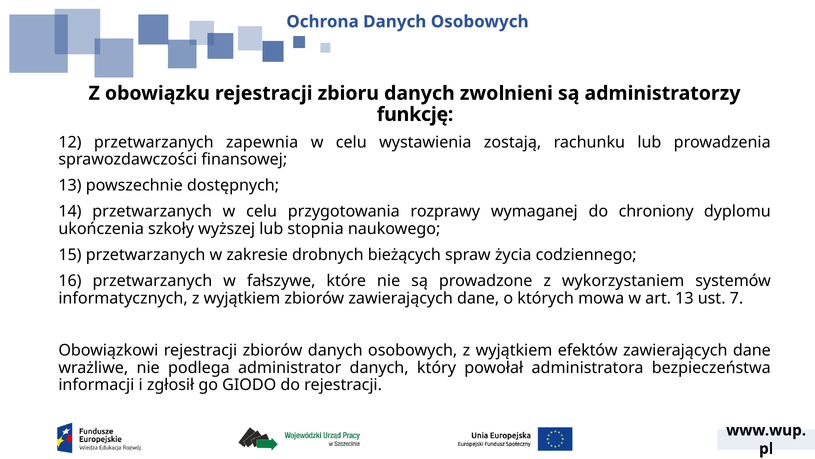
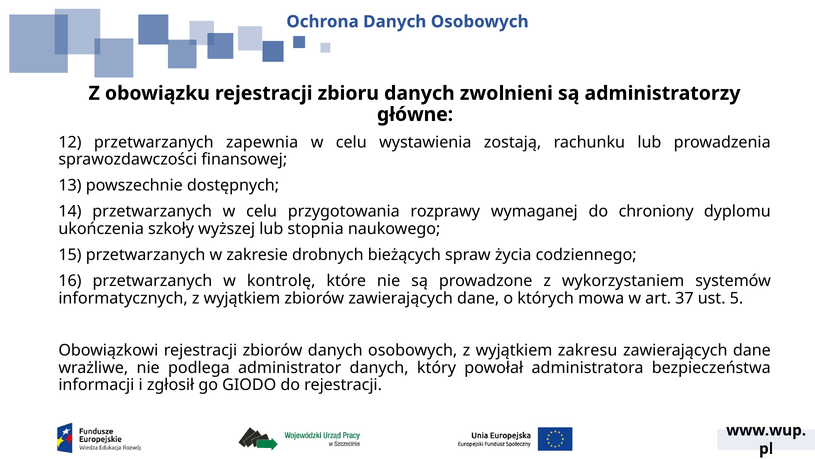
funkcję: funkcję -> główne
fałszywe: fałszywe -> kontrolę
art 13: 13 -> 37
7: 7 -> 5
efektów: efektów -> zakresu
